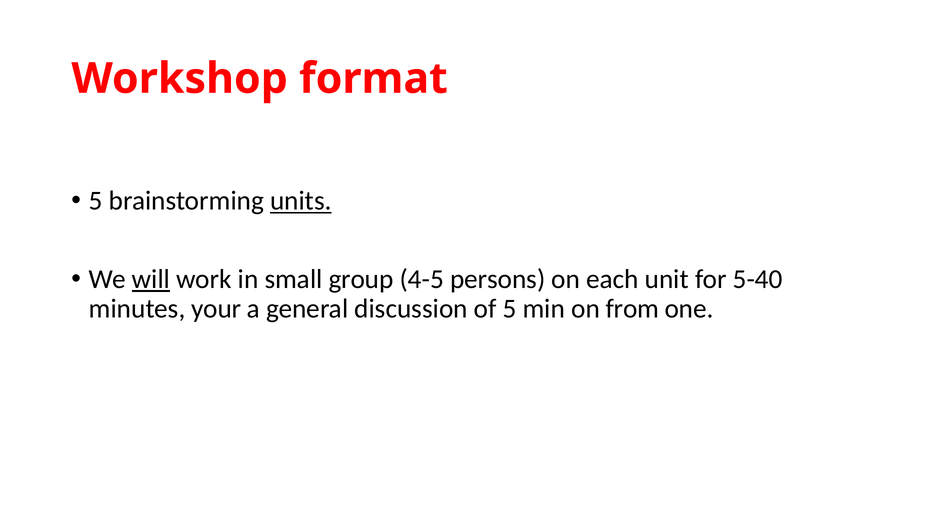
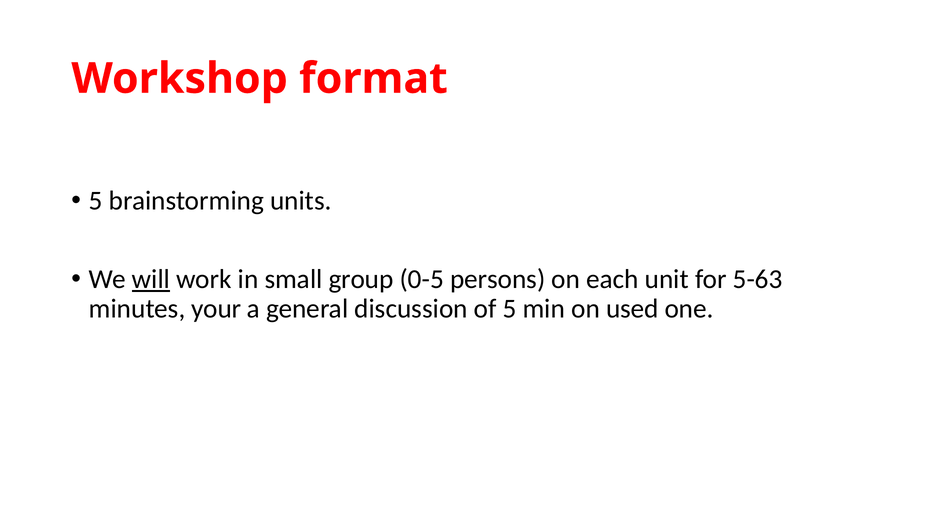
units underline: present -> none
4-5: 4-5 -> 0-5
5-40: 5-40 -> 5-63
from: from -> used
